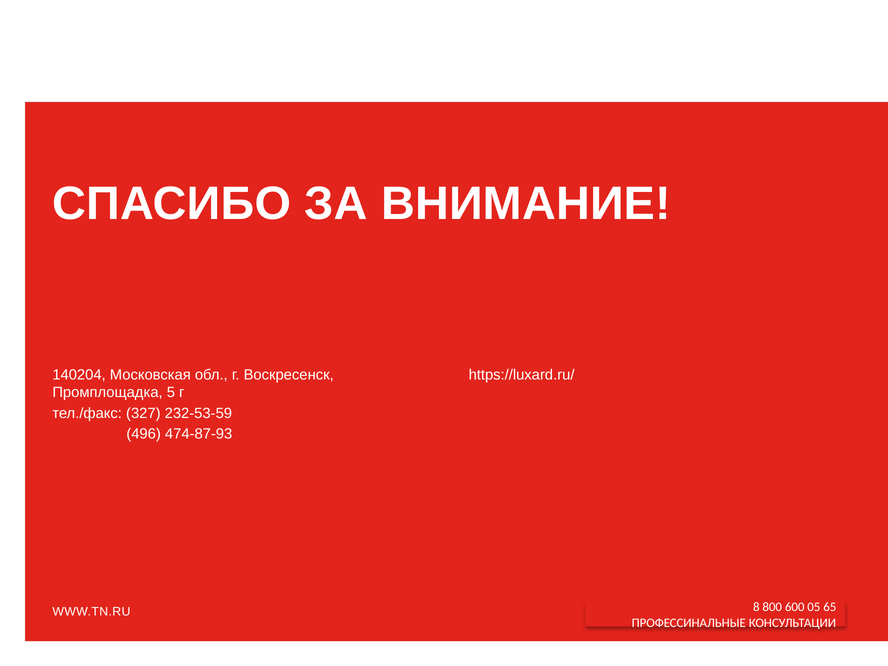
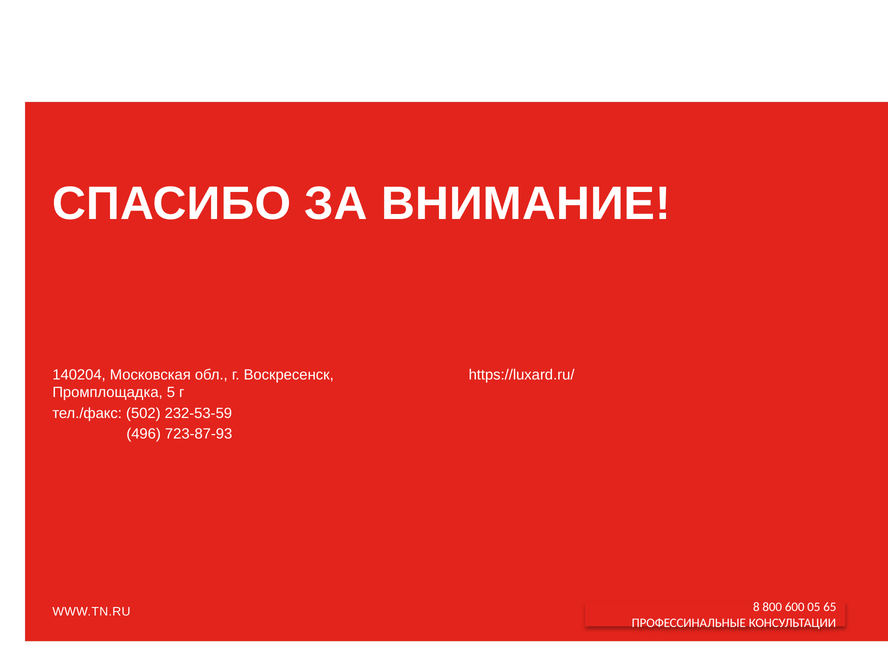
327: 327 -> 502
474-87-93: 474-87-93 -> 723-87-93
